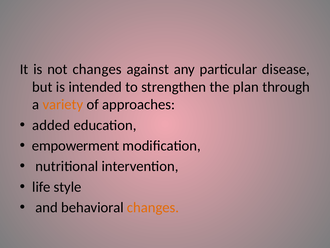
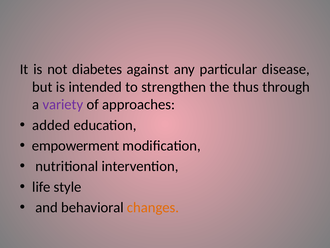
not changes: changes -> diabetes
plan: plan -> thus
variety colour: orange -> purple
